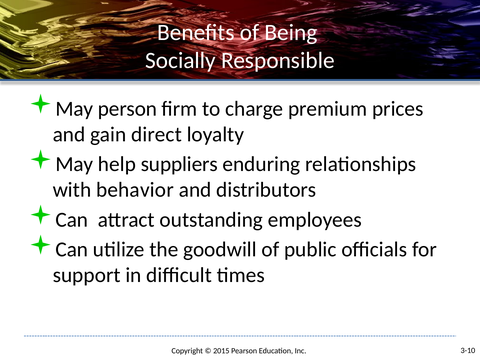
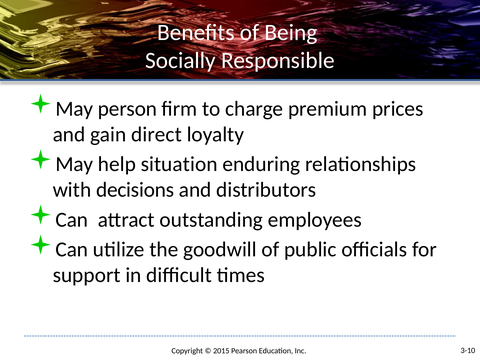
suppliers: suppliers -> situation
behavior: behavior -> decisions
